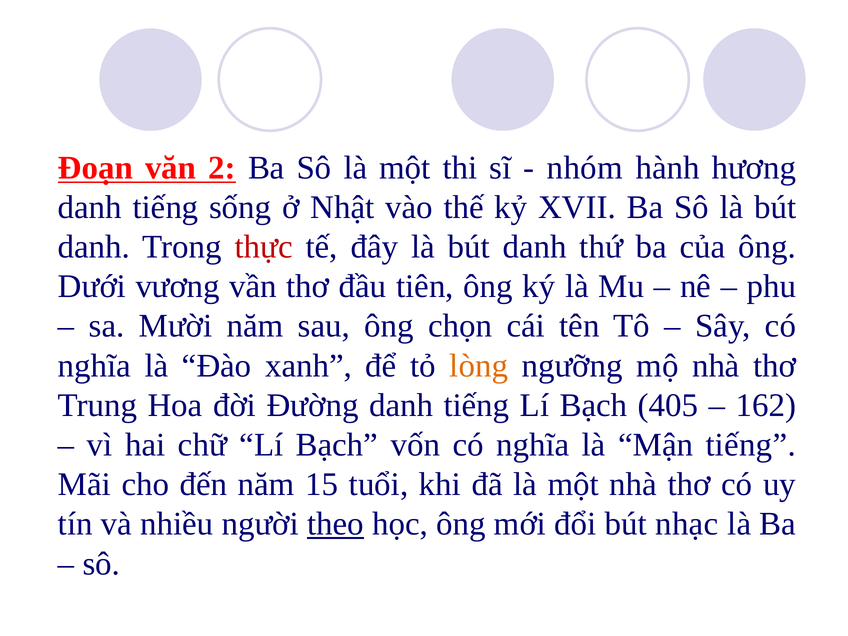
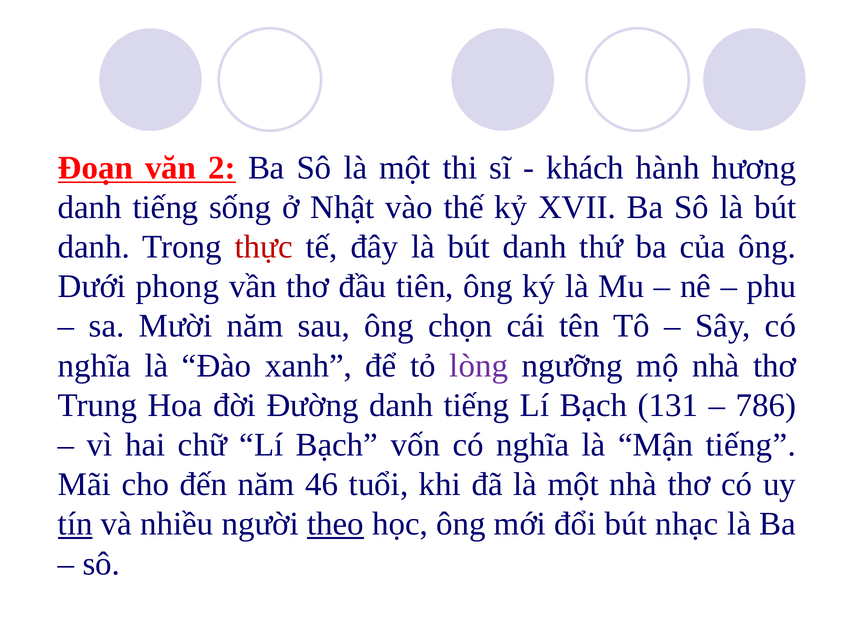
nhóm: nhóm -> khách
vương: vương -> phong
lòng colour: orange -> purple
405: 405 -> 131
162: 162 -> 786
15: 15 -> 46
tín underline: none -> present
